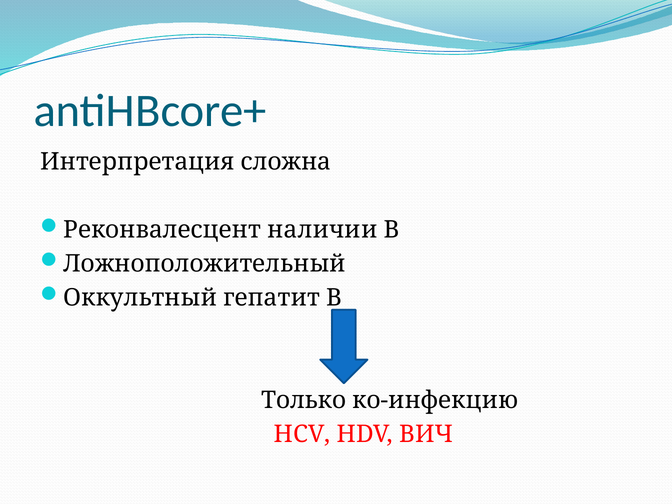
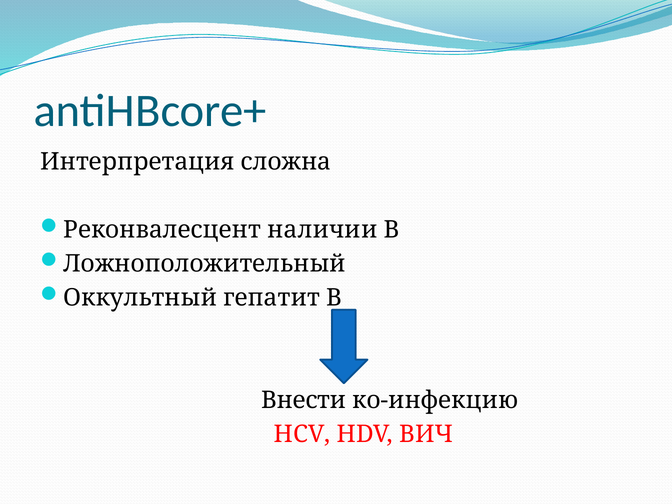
Только: Только -> Внести
